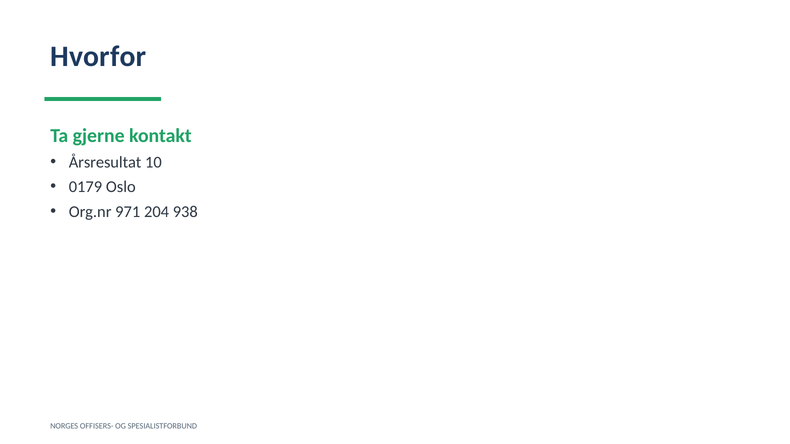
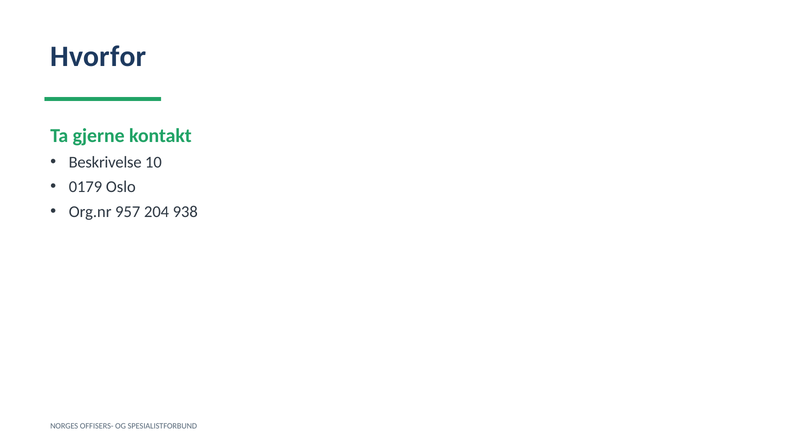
Årsresultat: Årsresultat -> Beskrivelse
971: 971 -> 957
